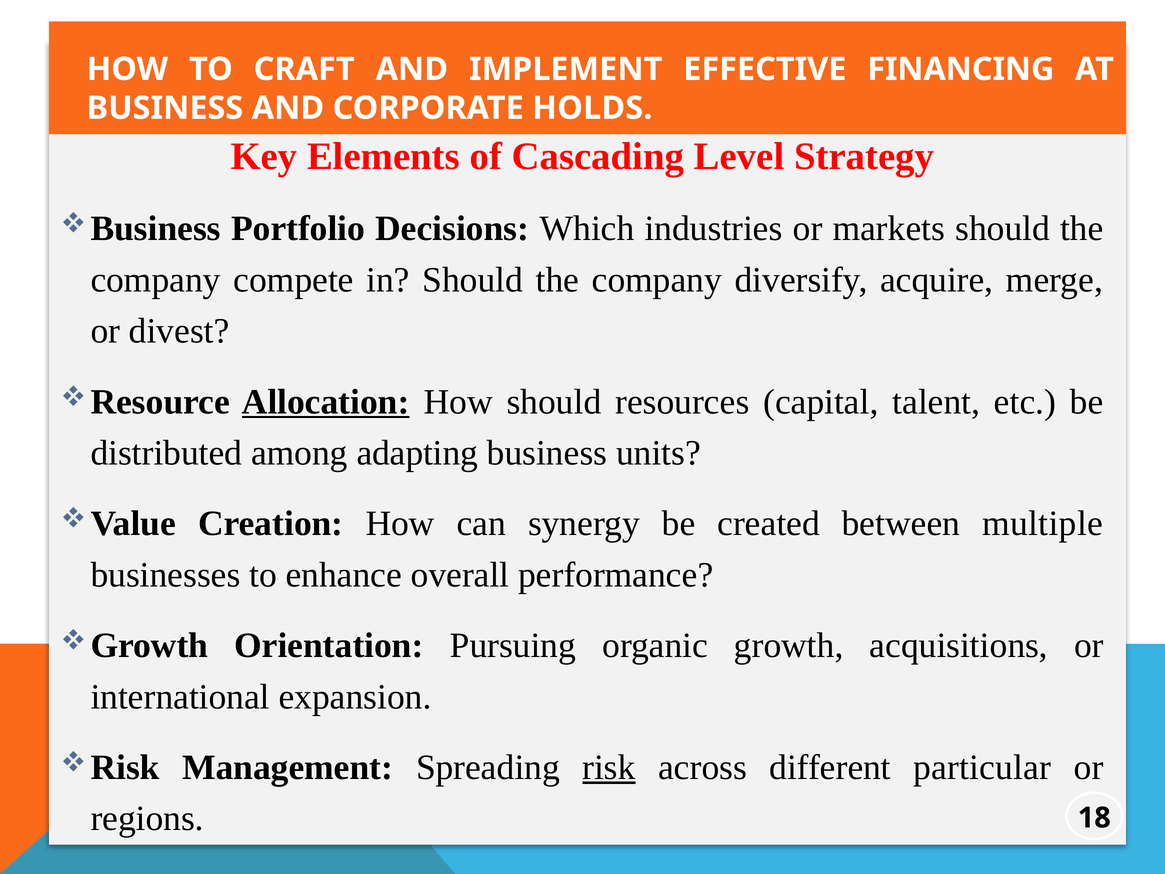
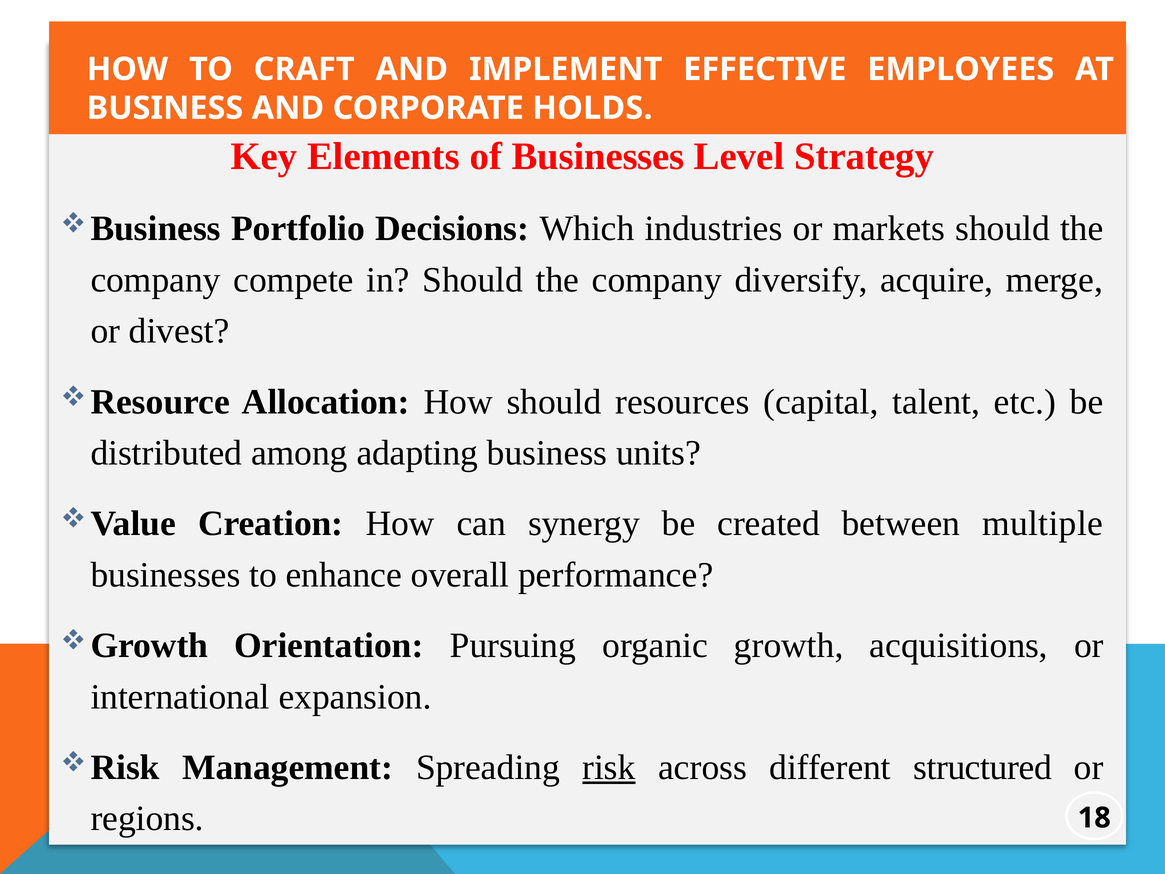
FINANCING: FINANCING -> EMPLOYEES
of Cascading: Cascading -> Businesses
Allocation underline: present -> none
particular: particular -> structured
